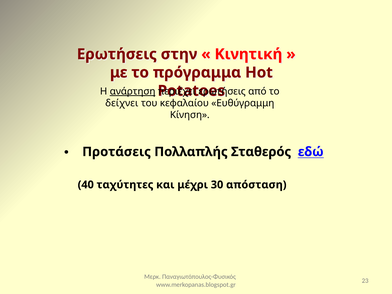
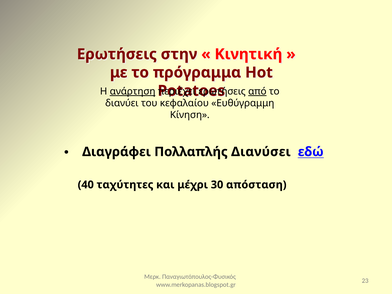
από underline: none -> present
δείχνει: δείχνει -> διανύει
Προτάσεις: Προτάσεις -> Διαγράφει
Σταθερός: Σταθερός -> Διανύσει
